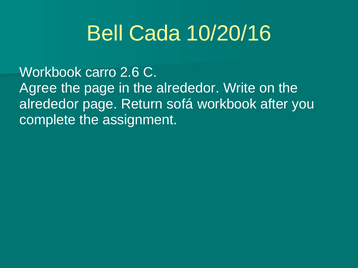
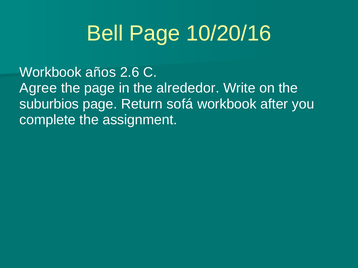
Bell Cada: Cada -> Page
carro: carro -> años
alrededor at (49, 104): alrededor -> suburbios
